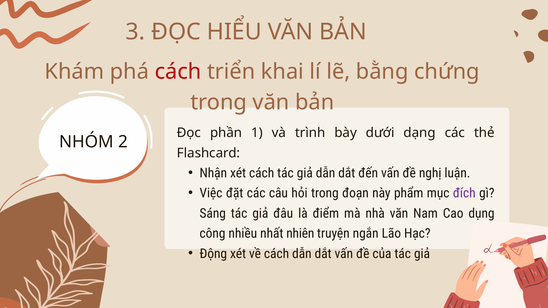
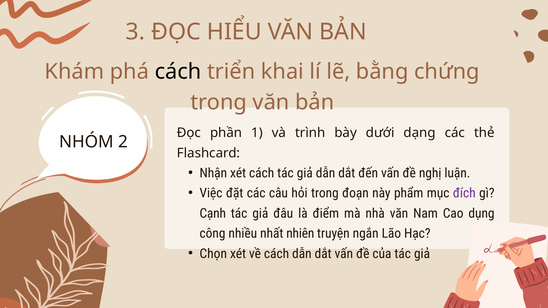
cách at (178, 72) colour: red -> black
Sáng: Sáng -> Cạnh
Động: Động -> Chọn
